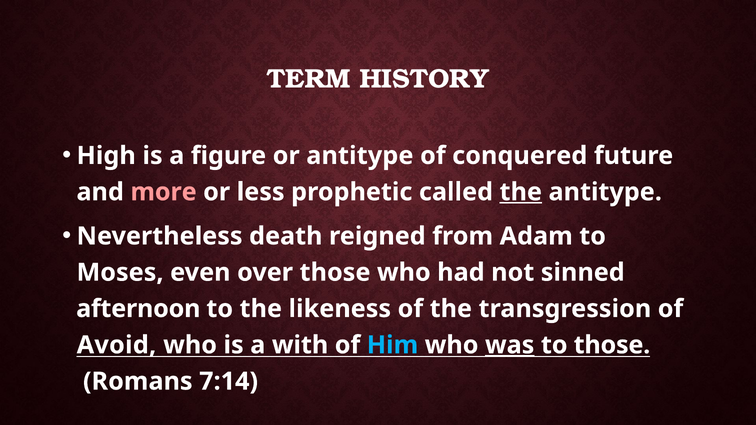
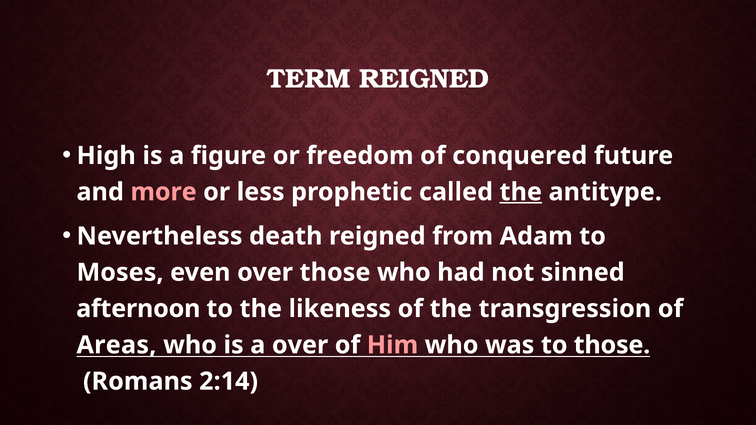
TERM HISTORY: HISTORY -> REIGNED
or antitype: antitype -> freedom
Avoid: Avoid -> Areas
a with: with -> over
Him colour: light blue -> pink
was underline: present -> none
7:14: 7:14 -> 2:14
